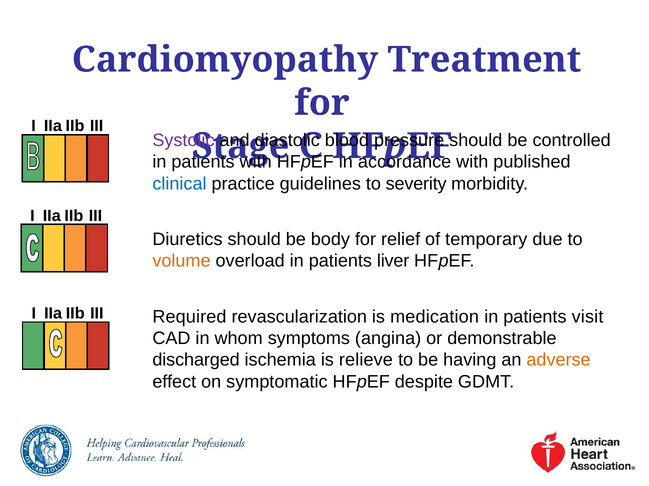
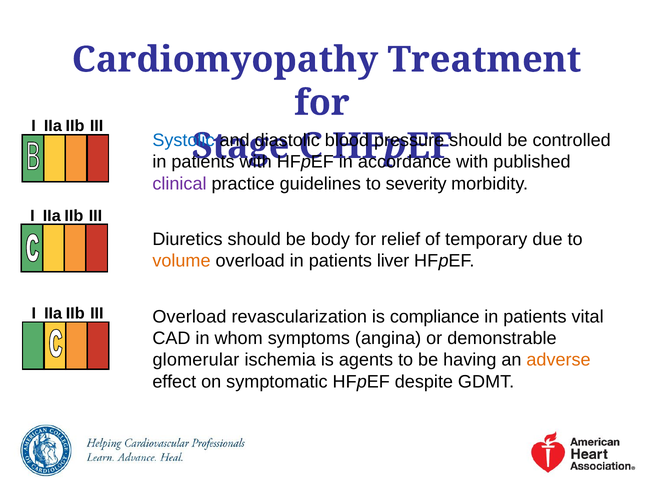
Systolic colour: purple -> blue
clinical colour: blue -> purple
Required at (189, 317): Required -> Overload
medication: medication -> compliance
visit: visit -> vital
discharged: discharged -> glomerular
relieve: relieve -> agents
